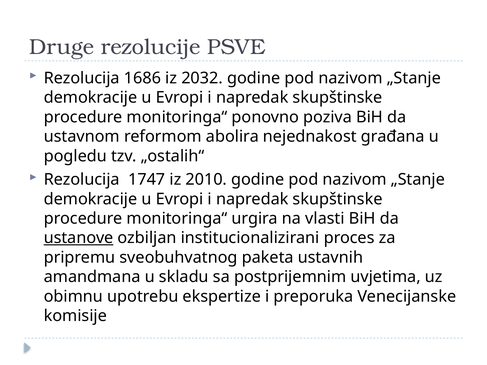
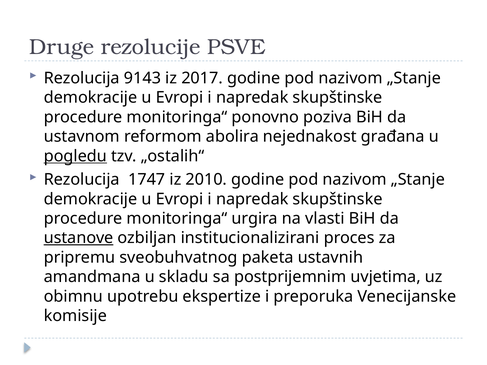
1686: 1686 -> 9143
2032: 2032 -> 2017
pogledu underline: none -> present
